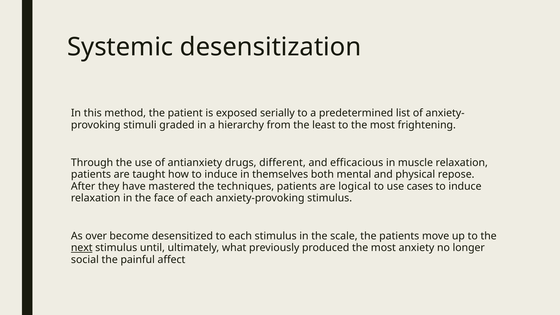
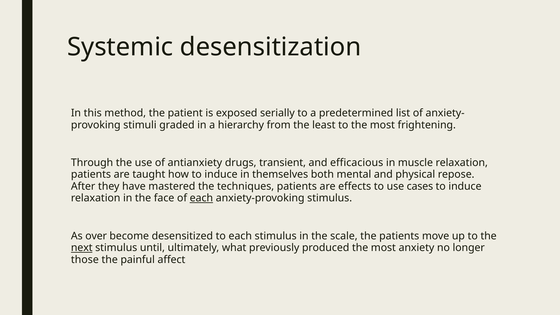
different: different -> transient
logical: logical -> effects
each at (201, 198) underline: none -> present
social: social -> those
